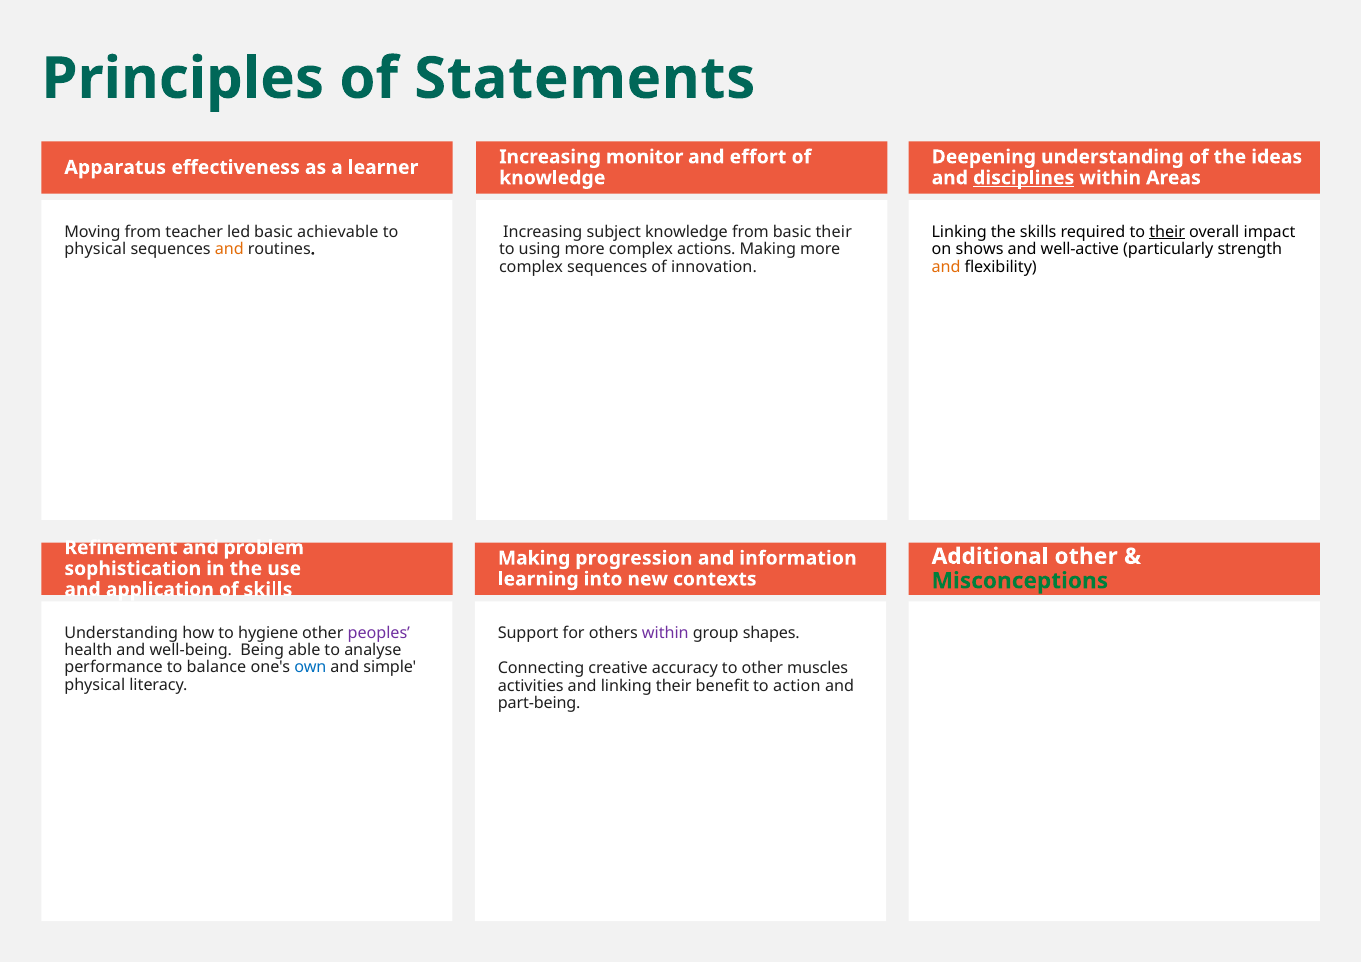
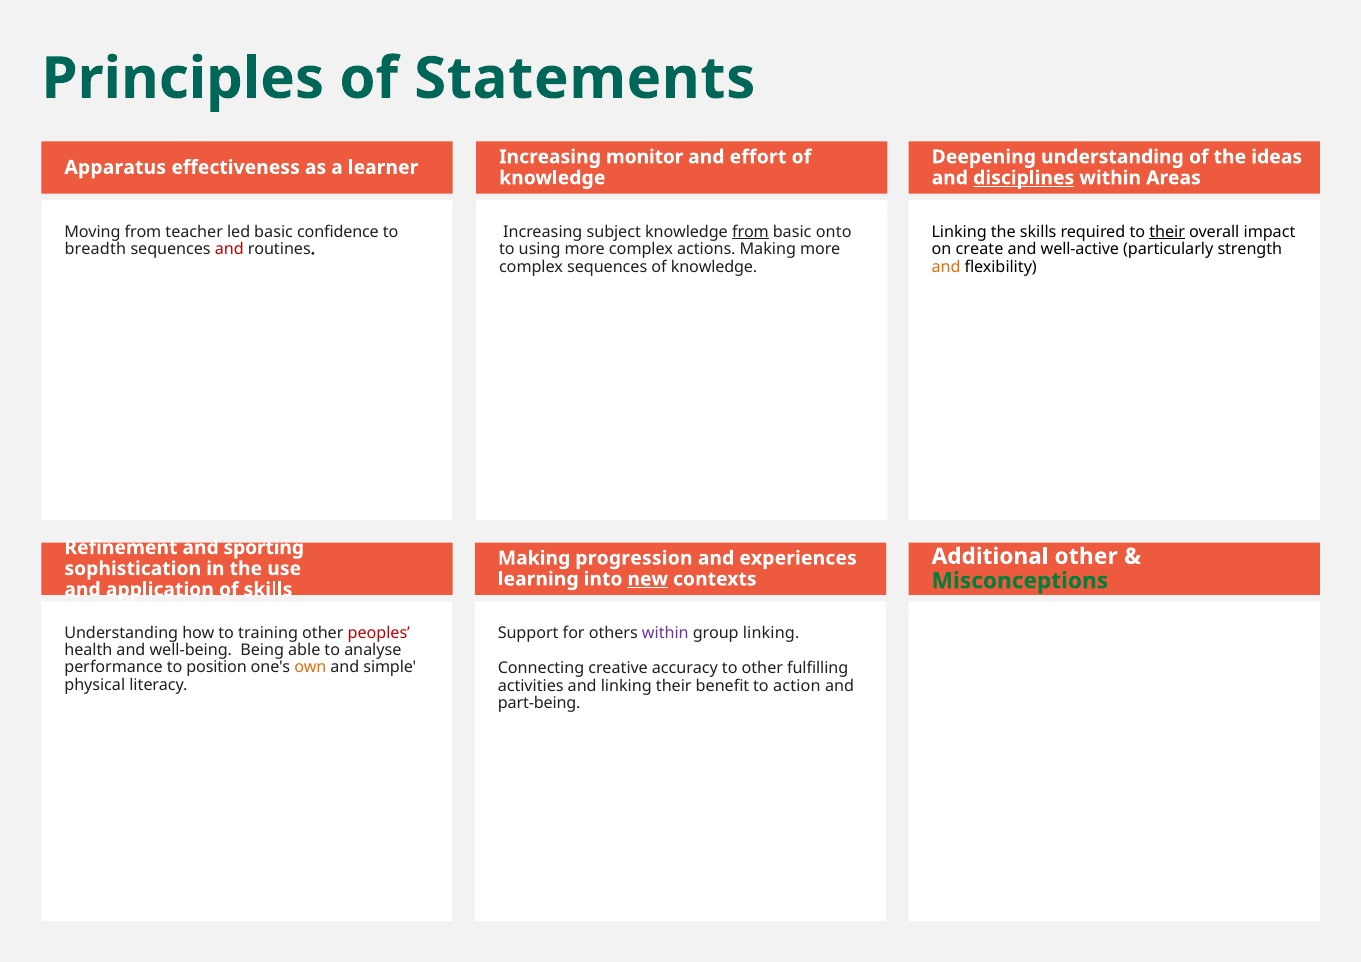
achievable: achievable -> confidence
from at (750, 232) underline: none -> present
basic their: their -> onto
physical at (95, 249): physical -> breadth
and at (229, 249) colour: orange -> red
shows: shows -> create
sequences of innovation: innovation -> knowledge
problem: problem -> sporting
information: information -> experiences
new underline: none -> present
hygiene: hygiene -> training
peoples colour: purple -> red
group shapes: shapes -> linking
balance: balance -> position
own colour: blue -> orange
muscles: muscles -> fulfilling
